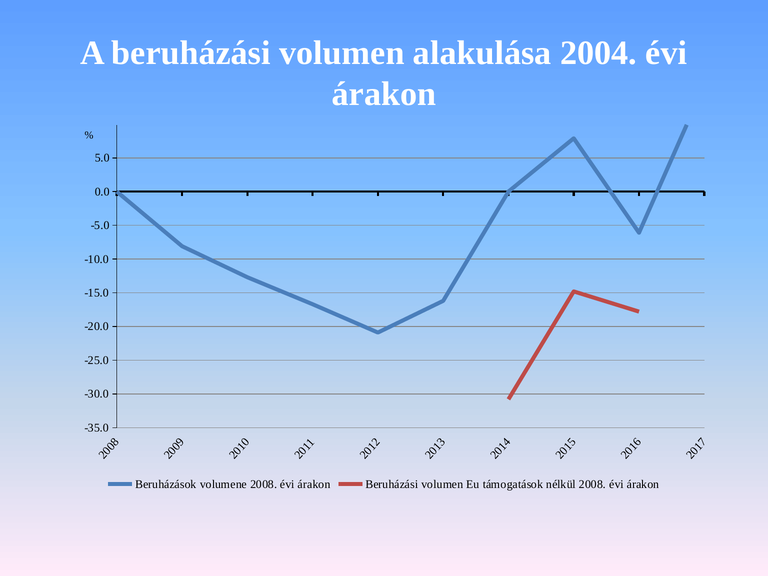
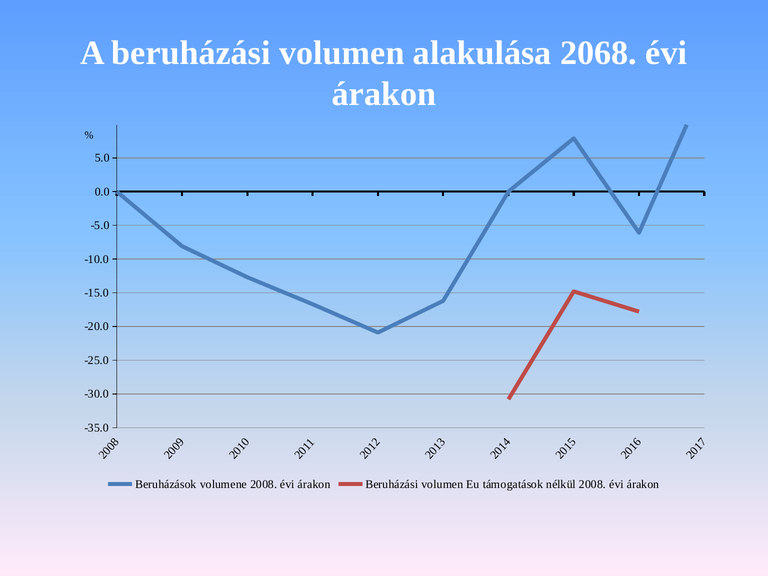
2004: 2004 -> 2068
